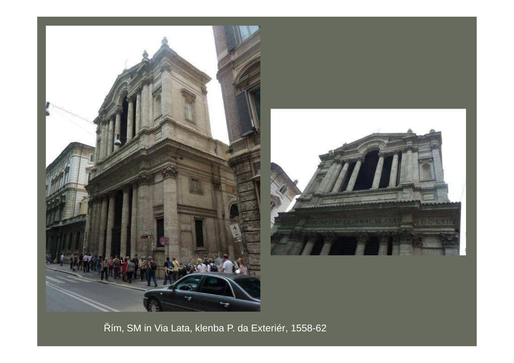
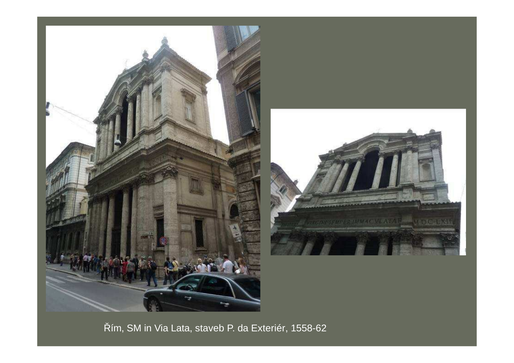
klenba: klenba -> staveb
